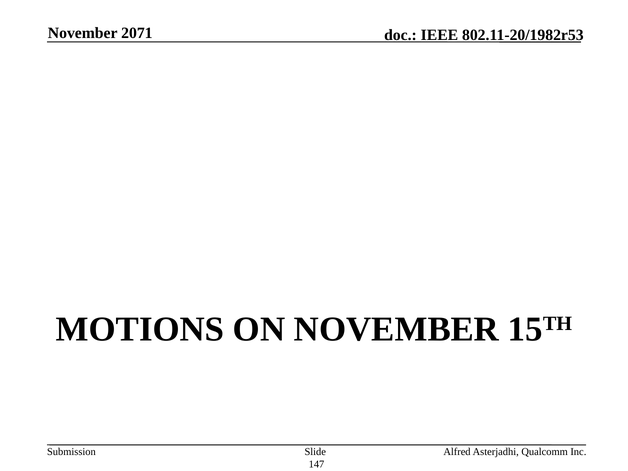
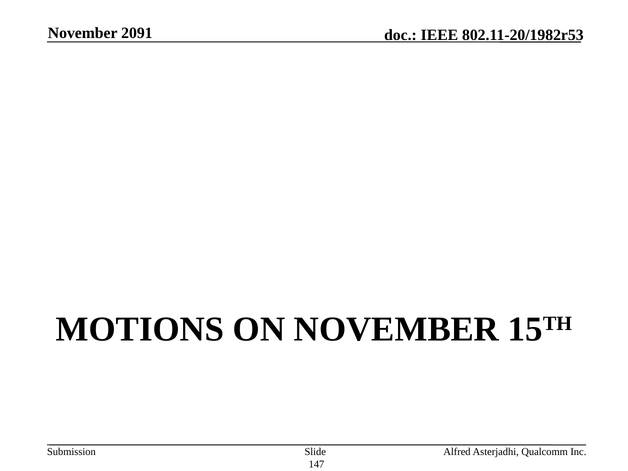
2071: 2071 -> 2091
